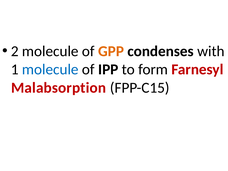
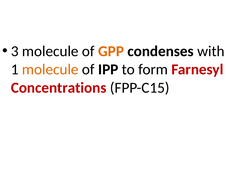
2: 2 -> 3
molecule at (50, 69) colour: blue -> orange
Malabsorption: Malabsorption -> Concentrations
